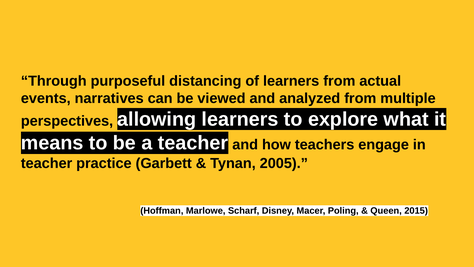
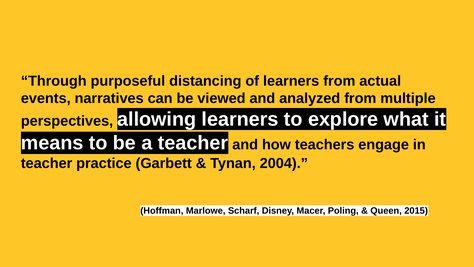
2005: 2005 -> 2004
